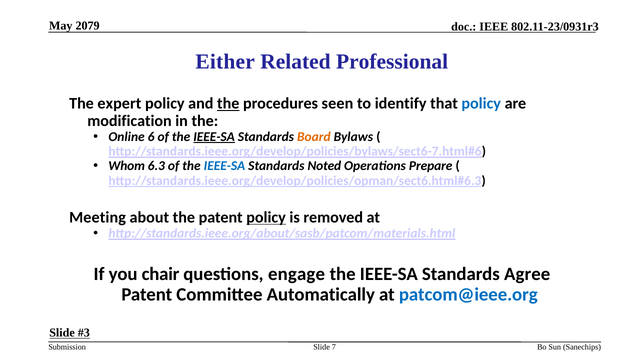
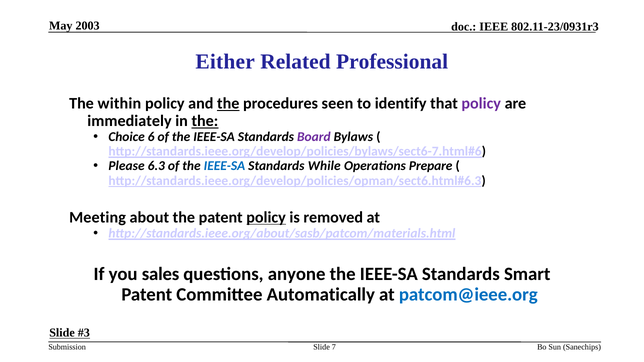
2079: 2079 -> 2003
expert: expert -> within
policy at (481, 104) colour: blue -> purple
modification: modification -> immediately
the at (205, 121) underline: none -> present
Online: Online -> Choice
IEEE-SA at (214, 137) underline: present -> none
Board colour: orange -> purple
Whom: Whom -> Please
Noted: Noted -> While
chair: chair -> sales
engage: engage -> anyone
Agree: Agree -> Smart
